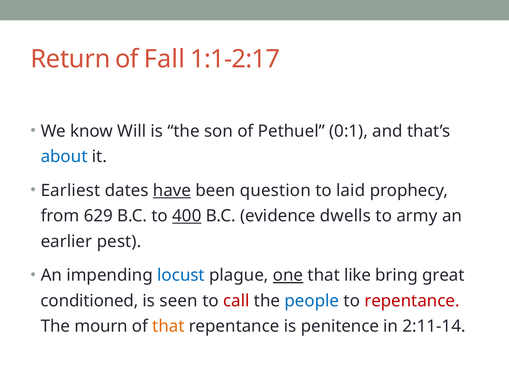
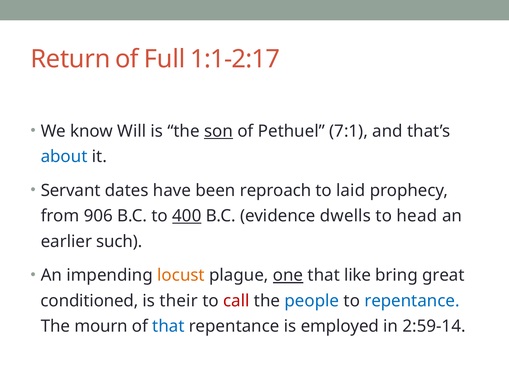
Fall: Fall -> Full
son underline: none -> present
0:1: 0:1 -> 7:1
Earliest: Earliest -> Servant
have underline: present -> none
question: question -> reproach
629: 629 -> 906
army: army -> head
pest: pest -> such
locust colour: blue -> orange
seen: seen -> their
repentance at (412, 301) colour: red -> blue
that at (168, 326) colour: orange -> blue
penitence: penitence -> employed
2:11-14: 2:11-14 -> 2:59-14
